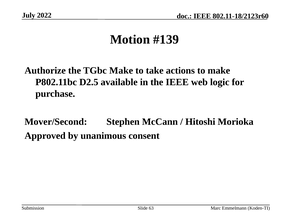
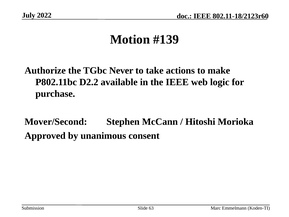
TGbc Make: Make -> Never
D2.5: D2.5 -> D2.2
